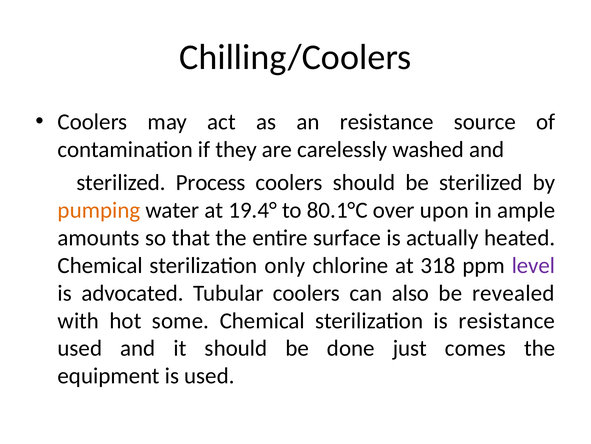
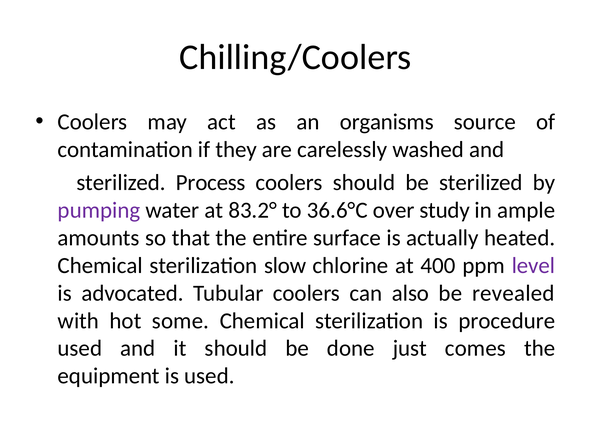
an resistance: resistance -> organisms
pumping colour: orange -> purple
19.4°: 19.4° -> 83.2°
80.1°C: 80.1°C -> 36.6°C
upon: upon -> study
only: only -> slow
318: 318 -> 400
is resistance: resistance -> procedure
